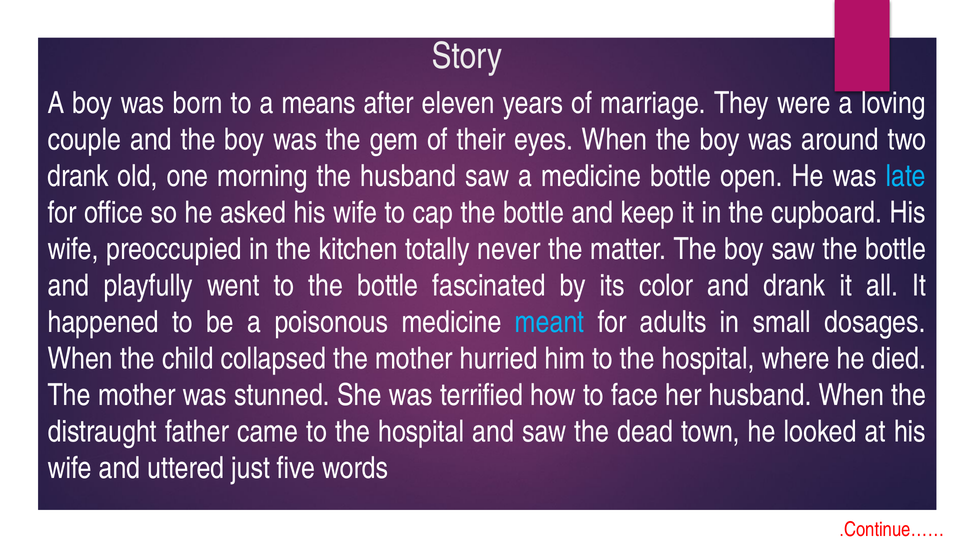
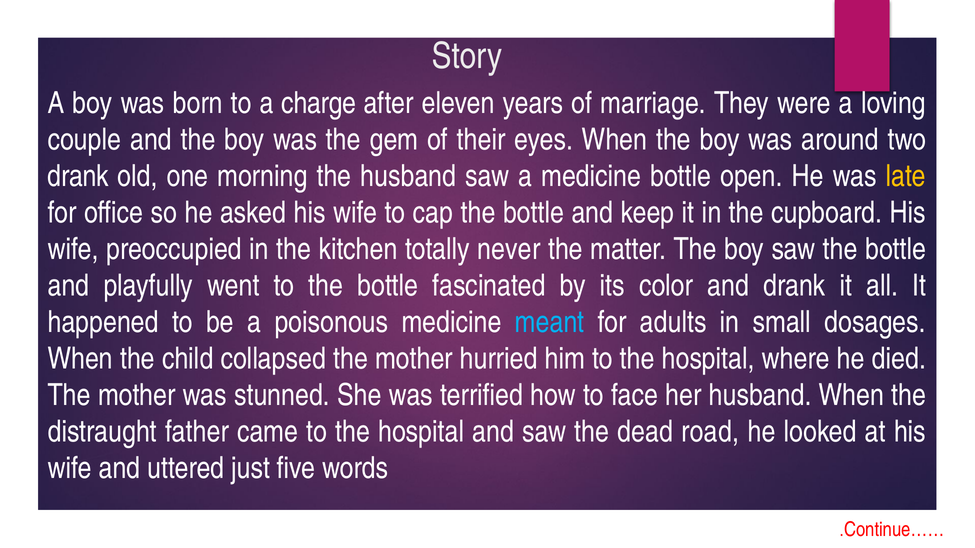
means: means -> charge
late colour: light blue -> yellow
town: town -> road
